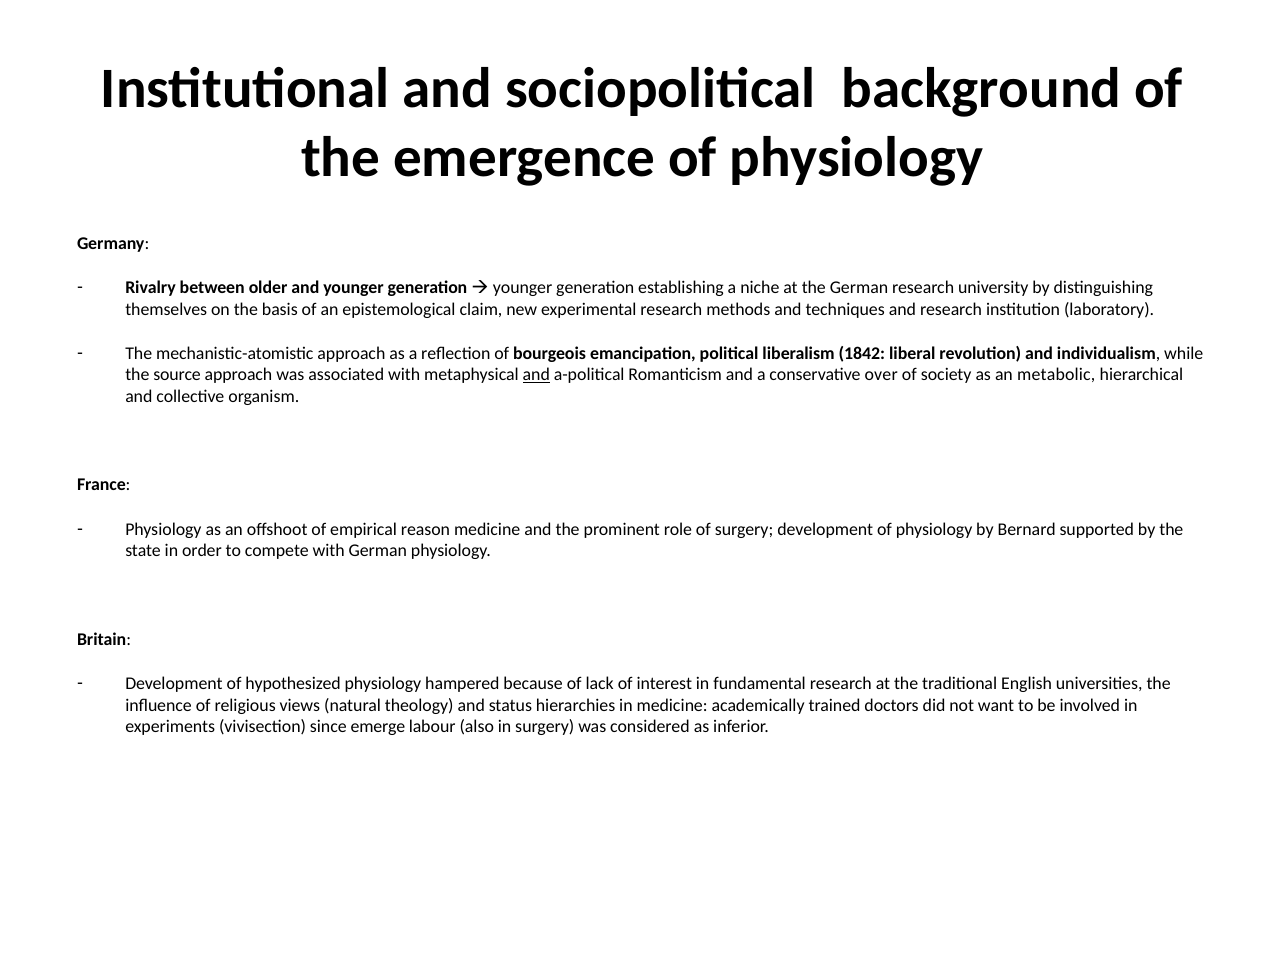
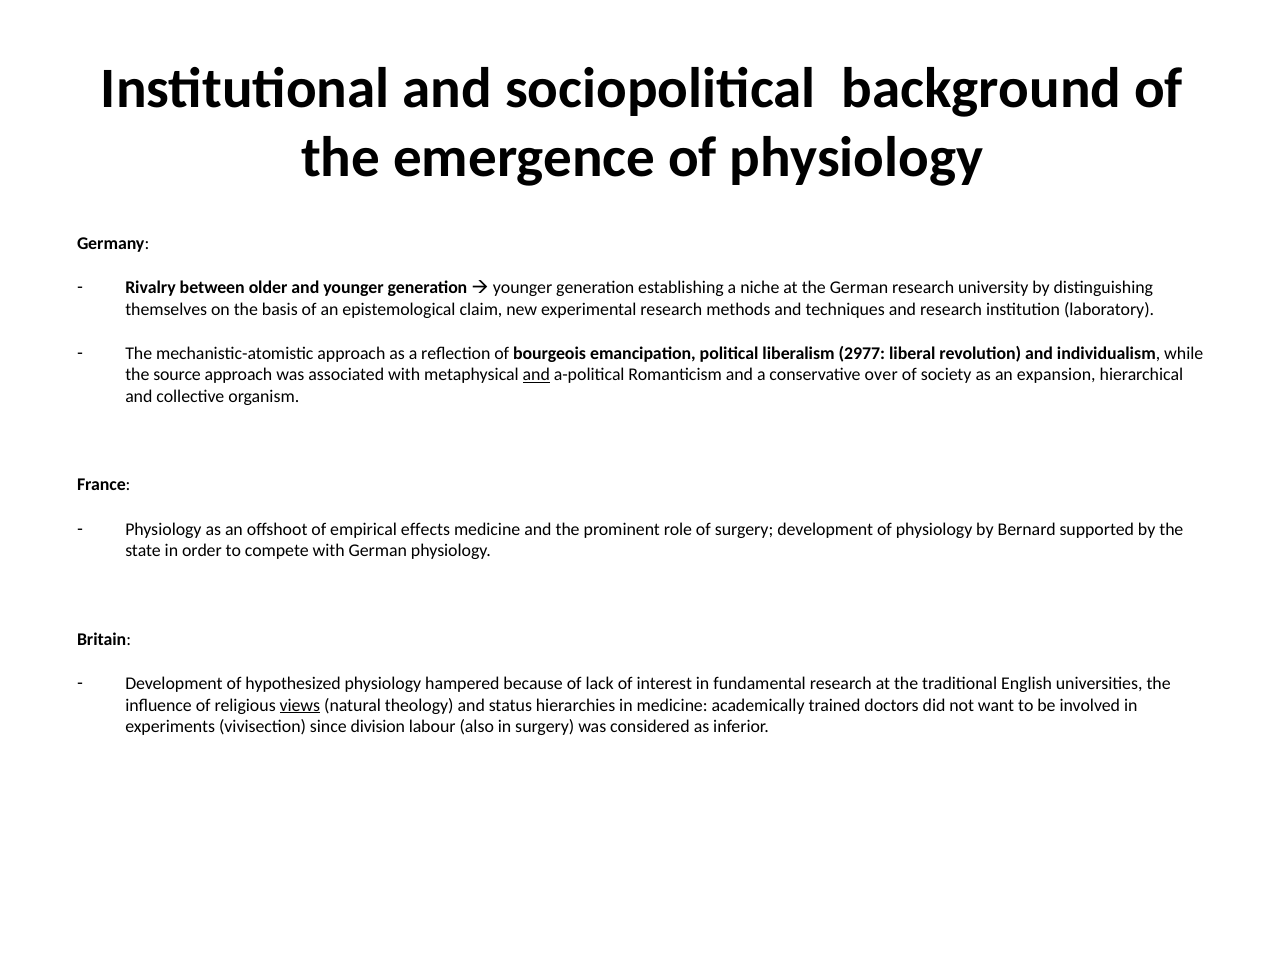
1842: 1842 -> 2977
metabolic: metabolic -> expansion
reason: reason -> effects
views underline: none -> present
emerge: emerge -> division
